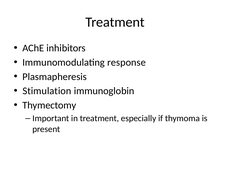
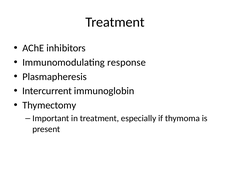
Stimulation: Stimulation -> Intercurrent
